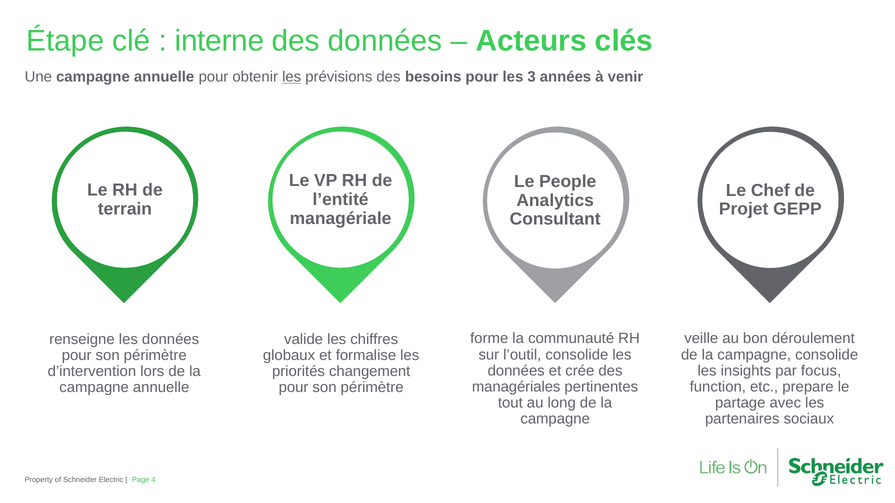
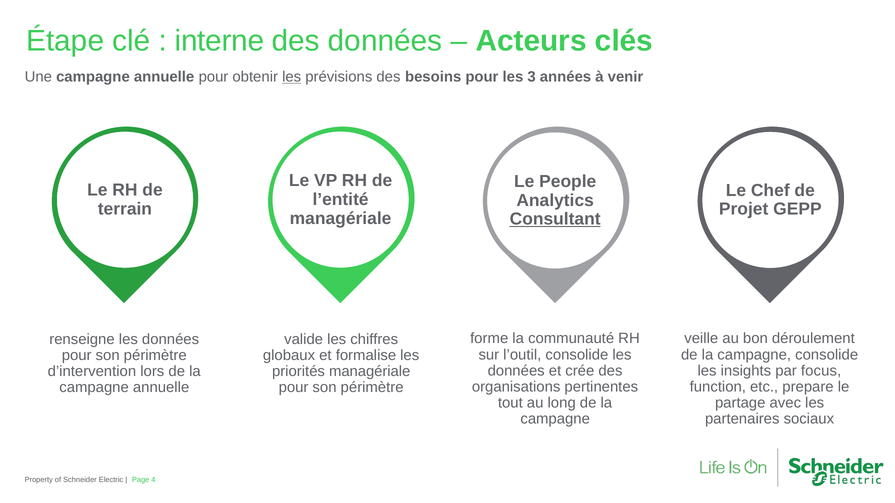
Consultant underline: none -> present
priorités changement: changement -> managériale
managériales: managériales -> organisations
